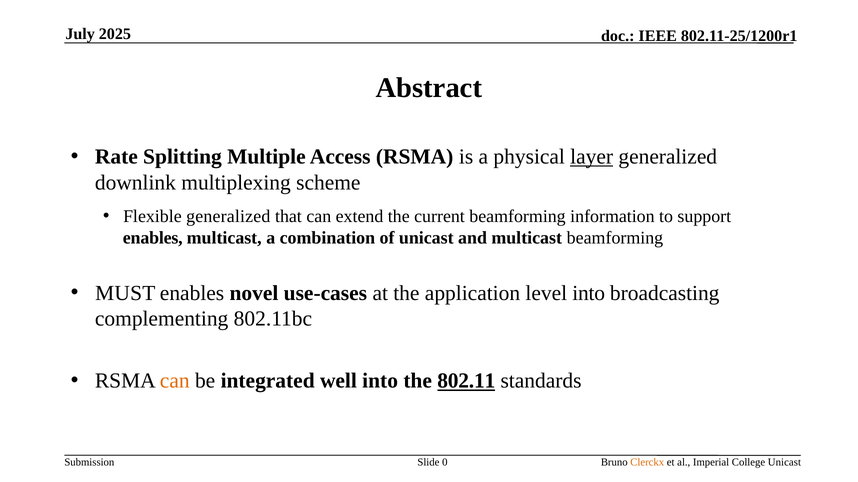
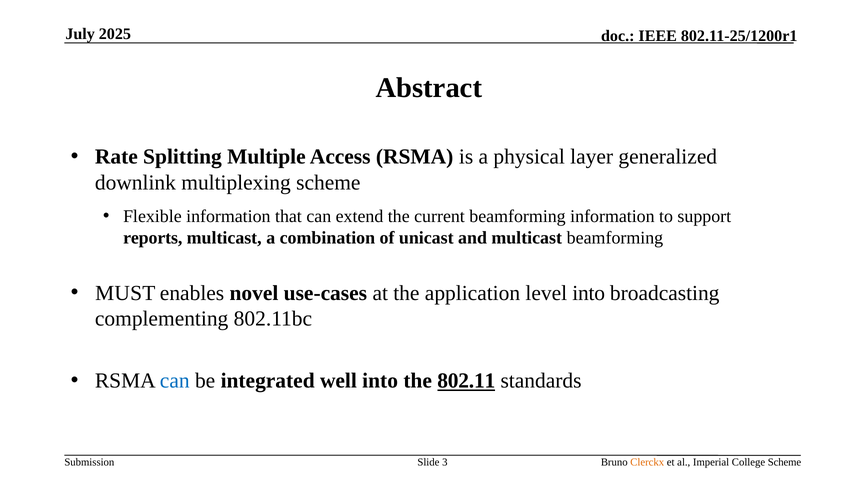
layer underline: present -> none
Flexible generalized: generalized -> information
enables at (153, 238): enables -> reports
can at (175, 381) colour: orange -> blue
0: 0 -> 3
College Unicast: Unicast -> Scheme
